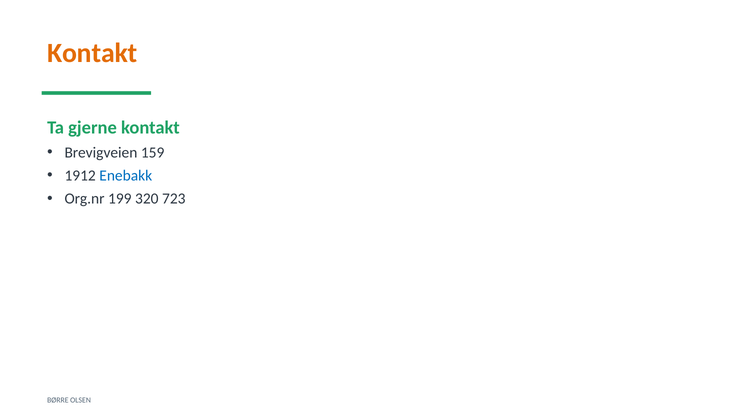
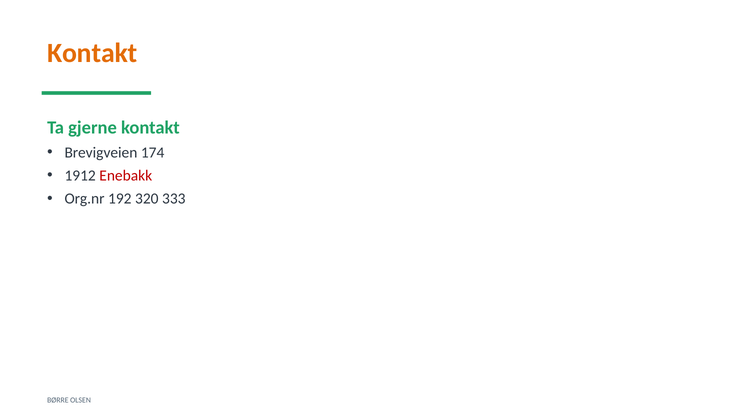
159: 159 -> 174
Enebakk colour: blue -> red
199: 199 -> 192
723: 723 -> 333
